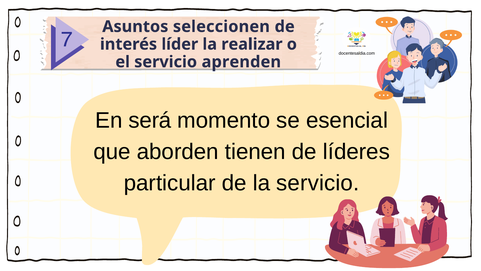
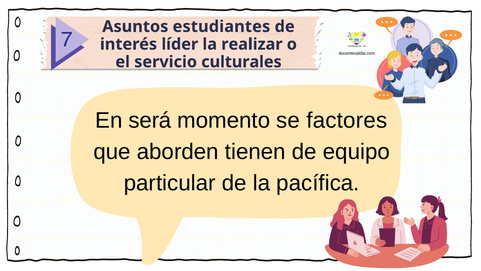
seleccionen: seleccionen -> estudiantes
aprenden: aprenden -> culturales
esencial: esencial -> factores
líderes: líderes -> equipo
la servicio: servicio -> pacífica
